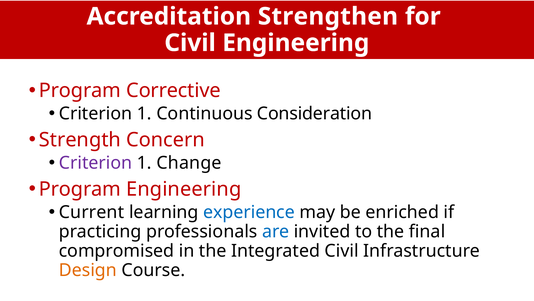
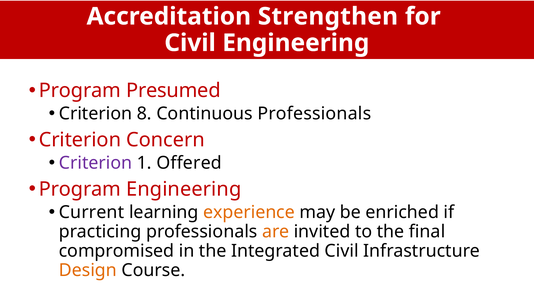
Corrective: Corrective -> Presumed
1 at (144, 113): 1 -> 8
Continuous Consideration: Consideration -> Professionals
Strength at (80, 139): Strength -> Criterion
Change: Change -> Offered
experience colour: blue -> orange
are colour: blue -> orange
